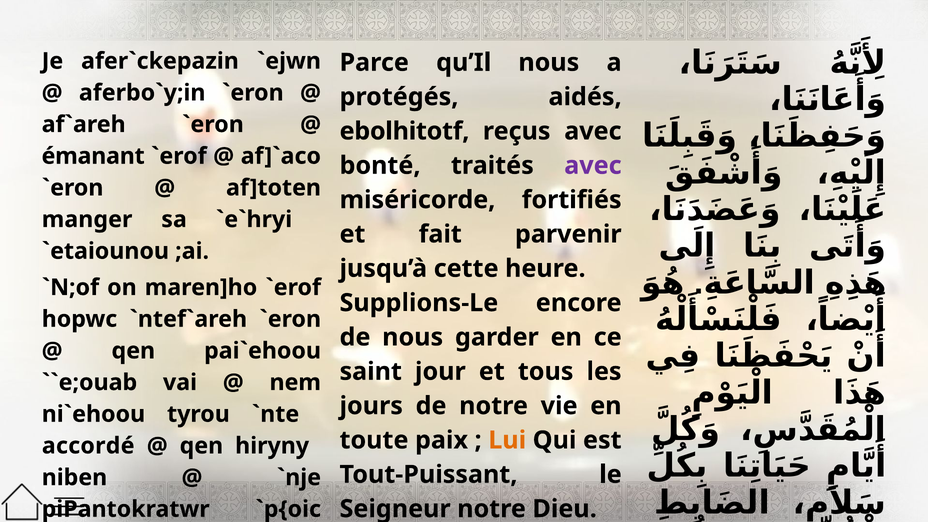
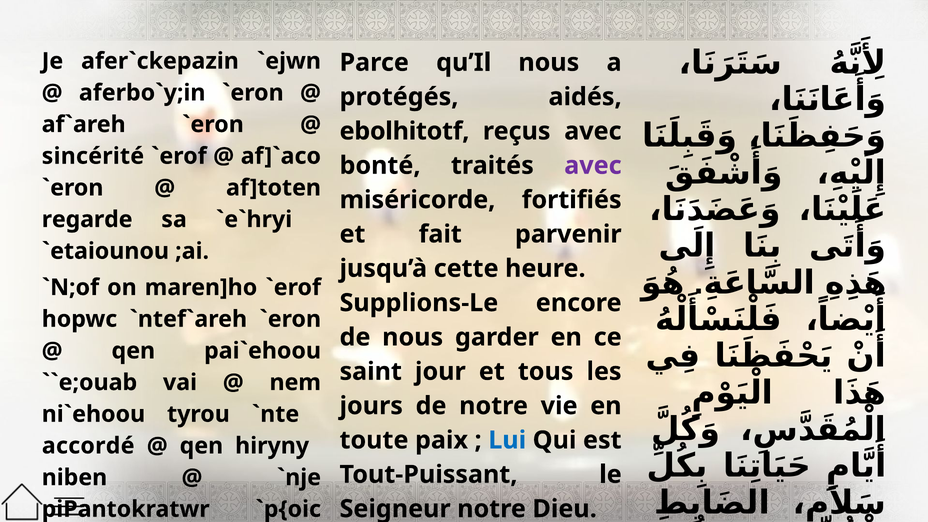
émanant: émanant -> sincérité
manger: manger -> regarde
Lui colour: orange -> blue
